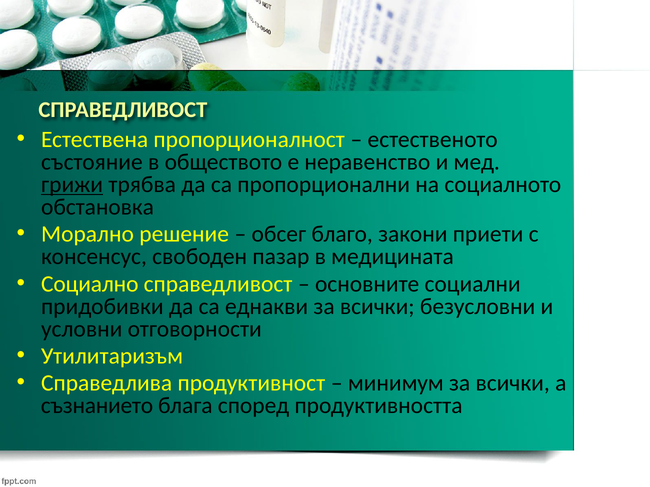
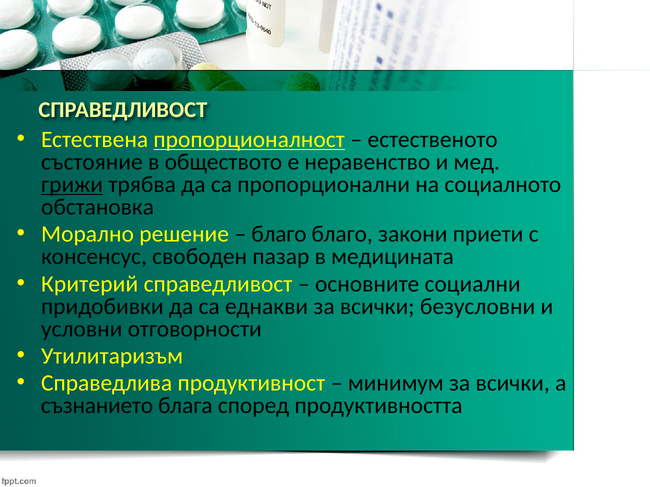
пропорционалност underline: none -> present
обсег at (279, 234): обсег -> благо
Социално: Социално -> Критерий
